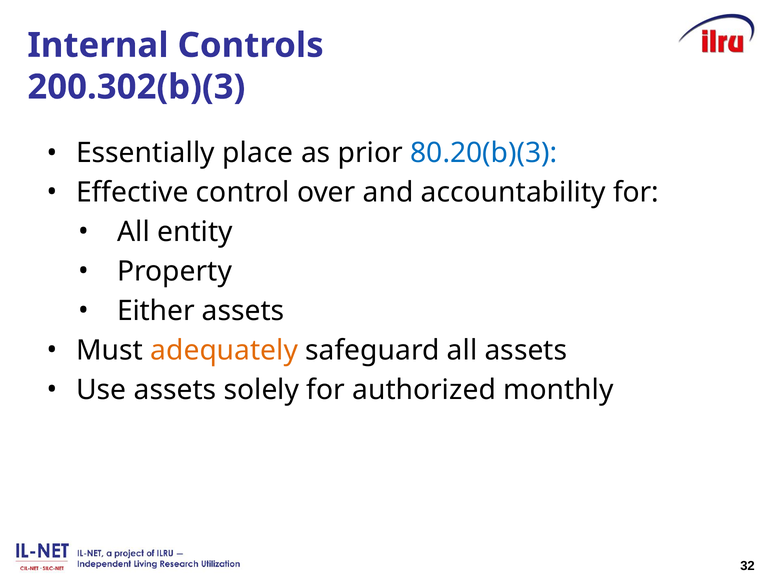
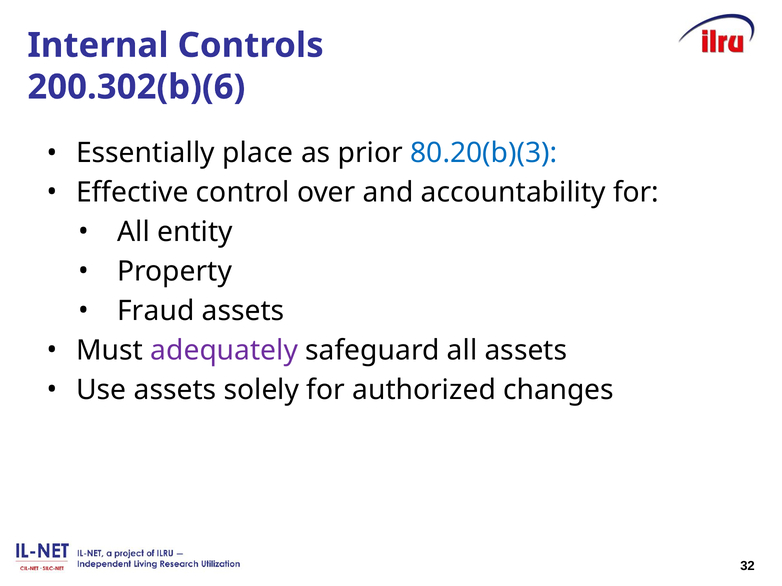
200.302(b)(3: 200.302(b)(3 -> 200.302(b)(6
Either: Either -> Fraud
adequately colour: orange -> purple
monthly: monthly -> changes
